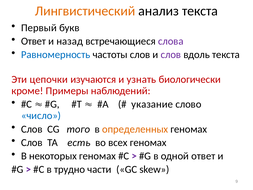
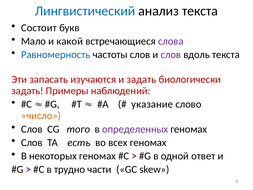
Лингвистический colour: orange -> blue
Первый: Первый -> Состоит
Ответ at (33, 41): Ответ -> Мало
назад: назад -> какой
цепочки: цепочки -> запасать
и узнать: узнать -> задать
кроме at (27, 91): кроме -> задать
число colour: blue -> orange
определенных colour: orange -> purple
